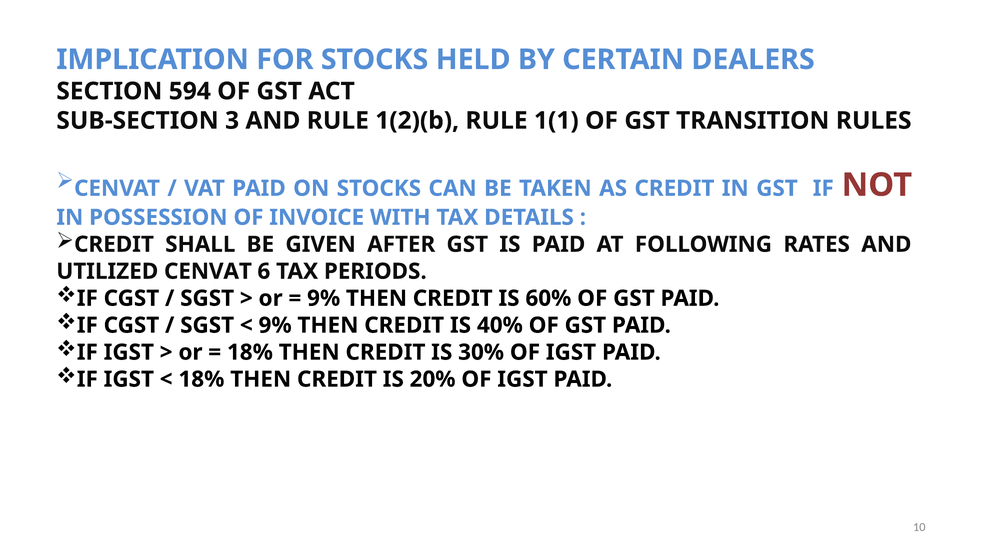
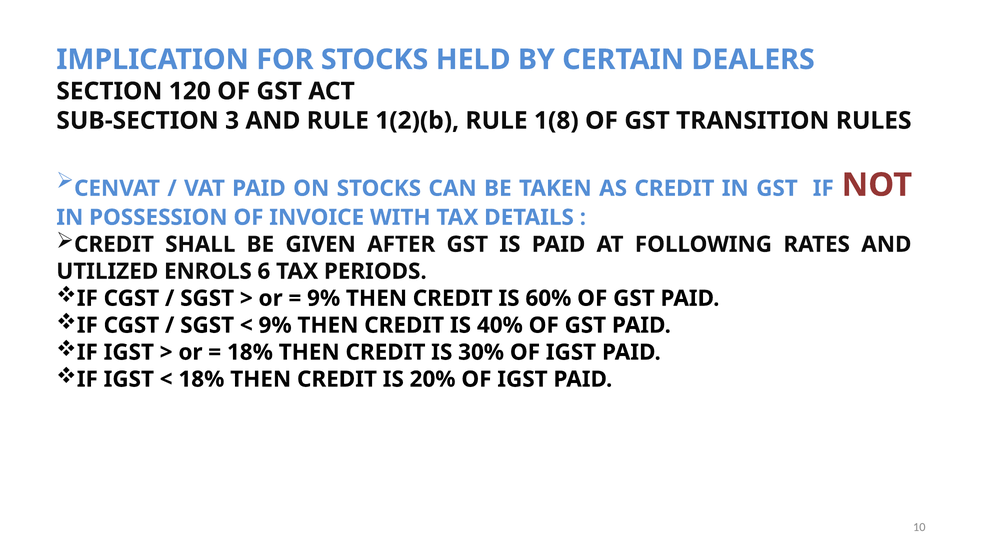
594: 594 -> 120
1(1: 1(1 -> 1(8
UTILIZED CENVAT: CENVAT -> ENROLS
